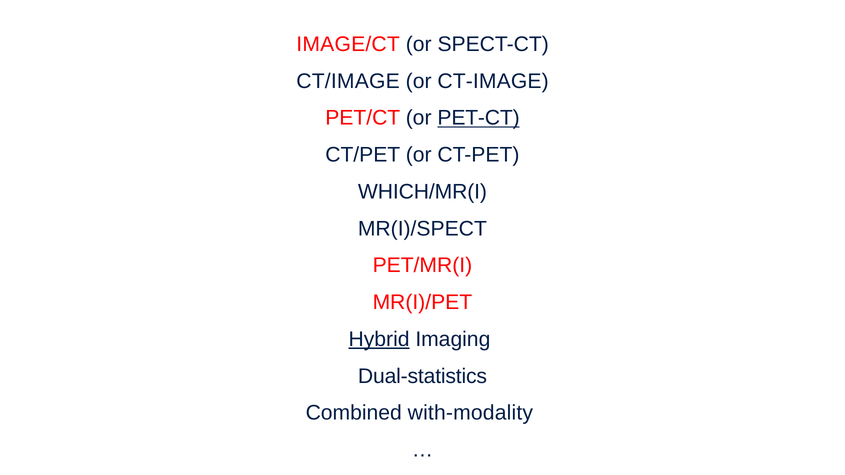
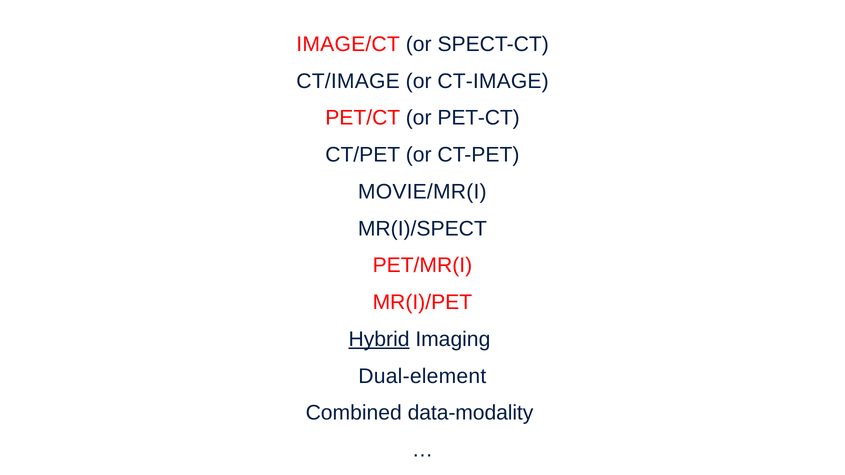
PET-CT underline: present -> none
WHICH/MR(I: WHICH/MR(I -> MOVIE/MR(I
Dual-statistics: Dual-statistics -> Dual-element
with-modality: with-modality -> data-modality
